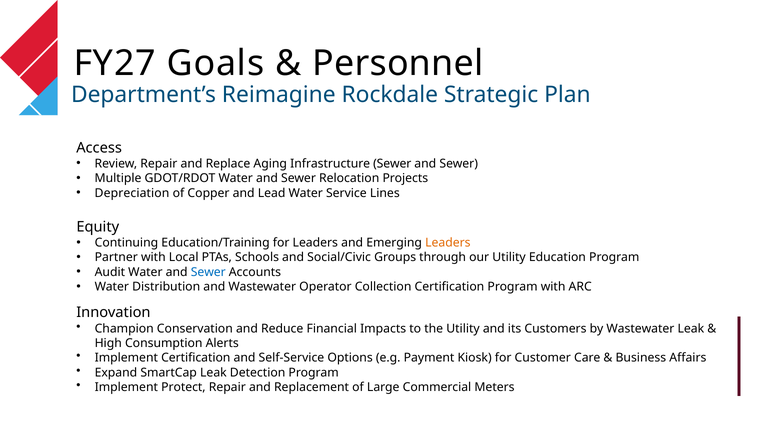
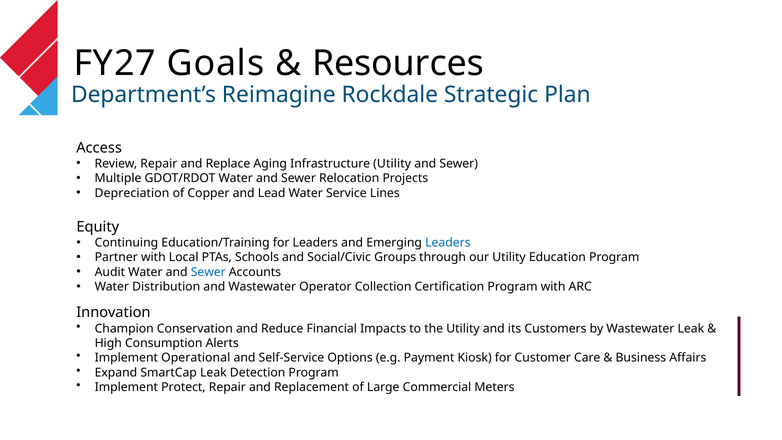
Personnel: Personnel -> Resources
Infrastructure Sewer: Sewer -> Utility
Leaders at (448, 243) colour: orange -> blue
Implement Certification: Certification -> Operational
